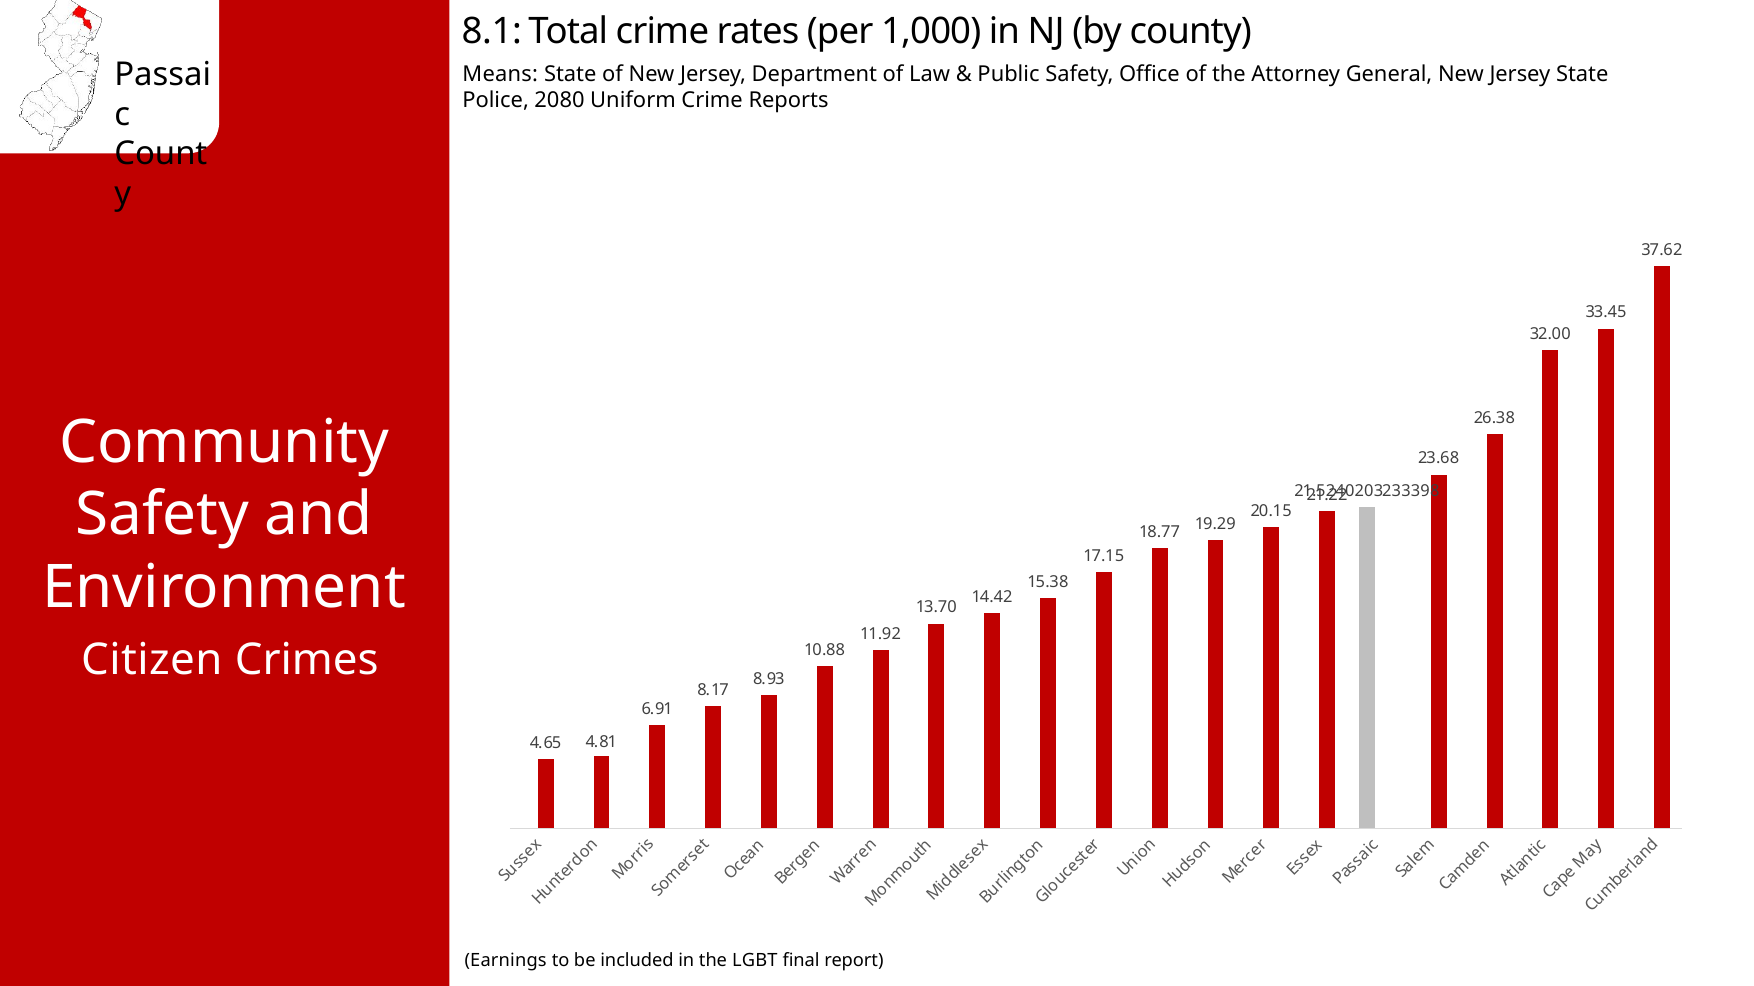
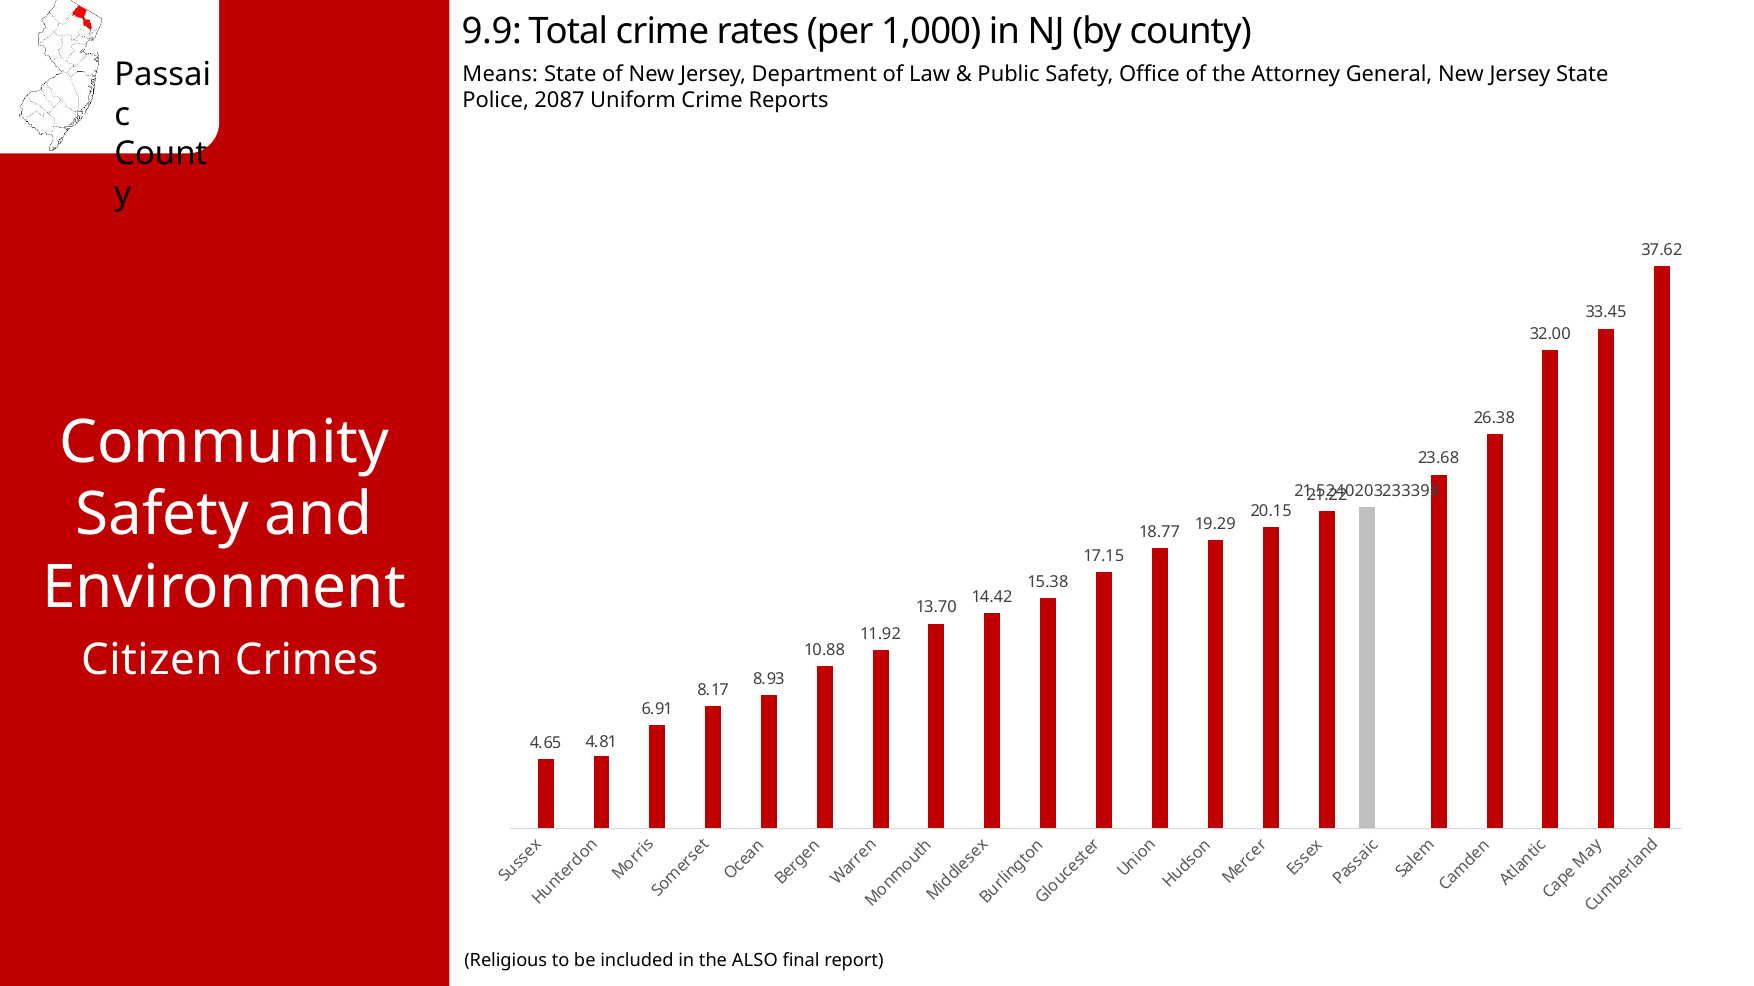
8.1: 8.1 -> 9.9
2080: 2080 -> 2087
Earnings: Earnings -> Religious
LGBT: LGBT -> ALSO
